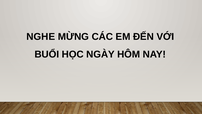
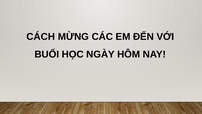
NGHE: NGHE -> CÁCH
